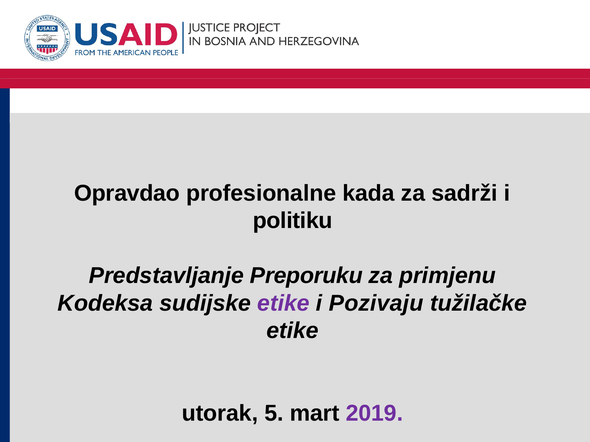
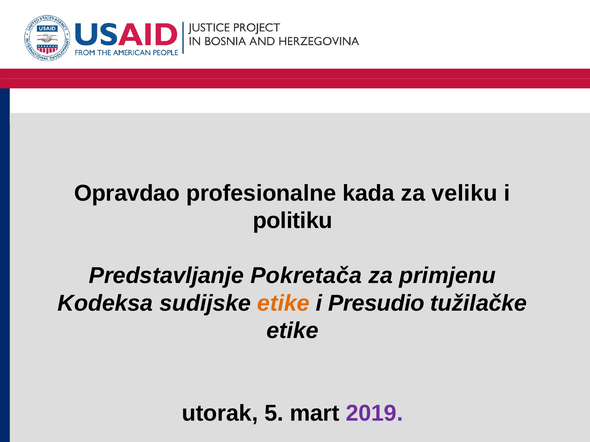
sadrži: sadrži -> veliku
Preporuku: Preporuku -> Pokretača
etike at (283, 304) colour: purple -> orange
Pozivaju: Pozivaju -> Presudio
